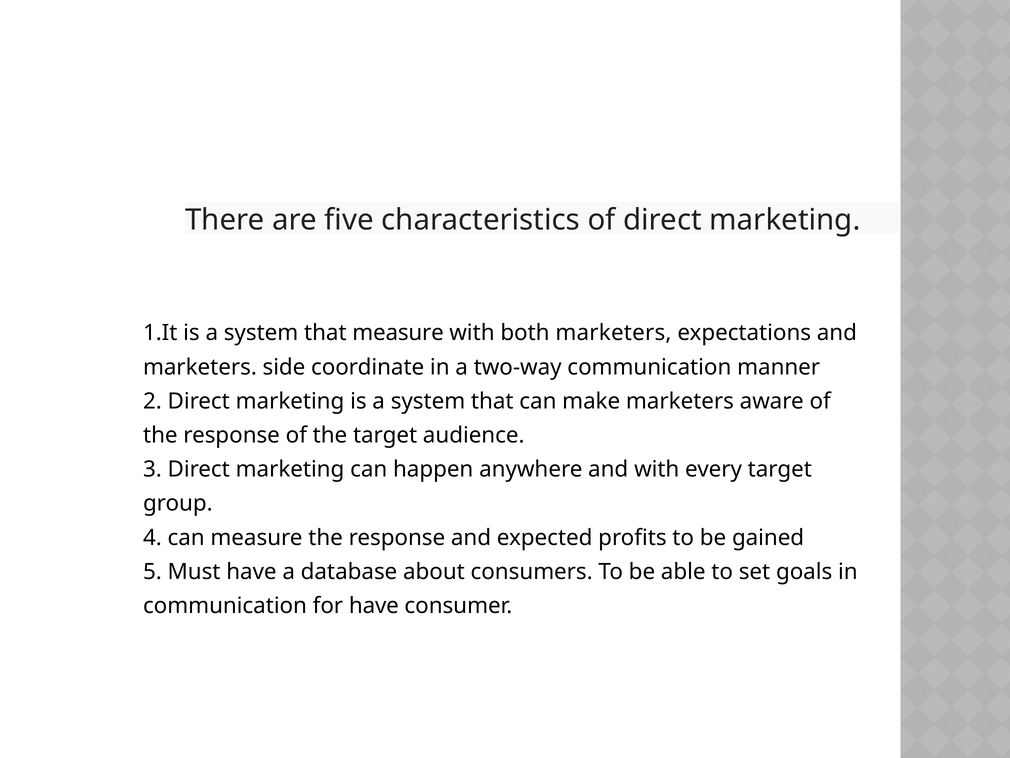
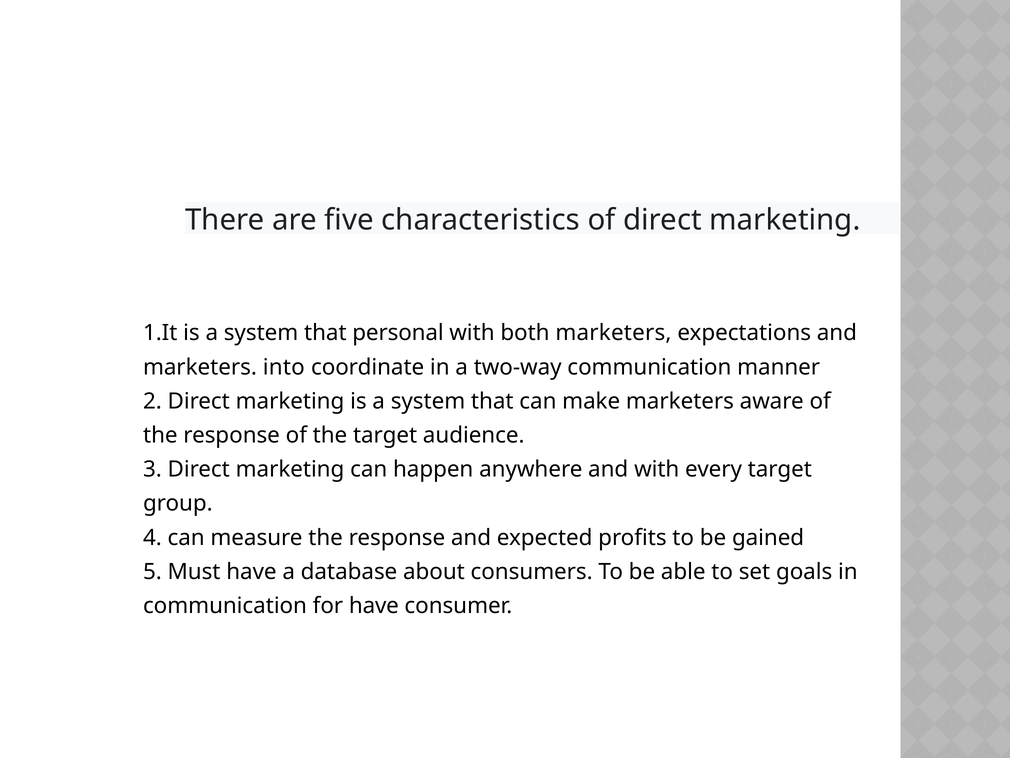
that measure: measure -> personal
side: side -> into
